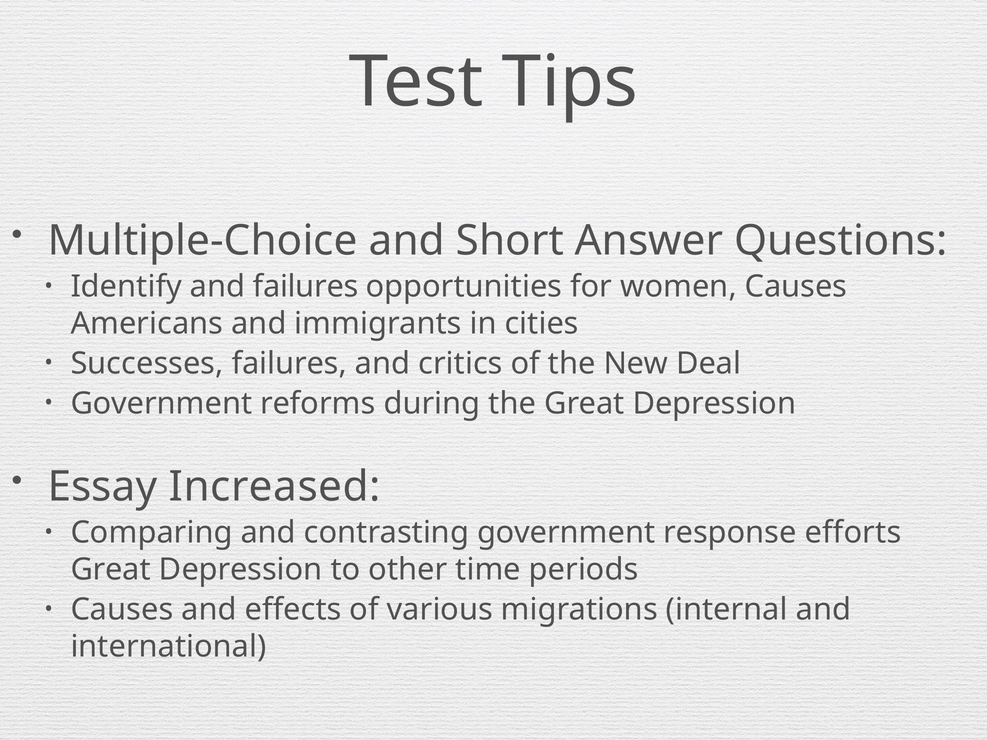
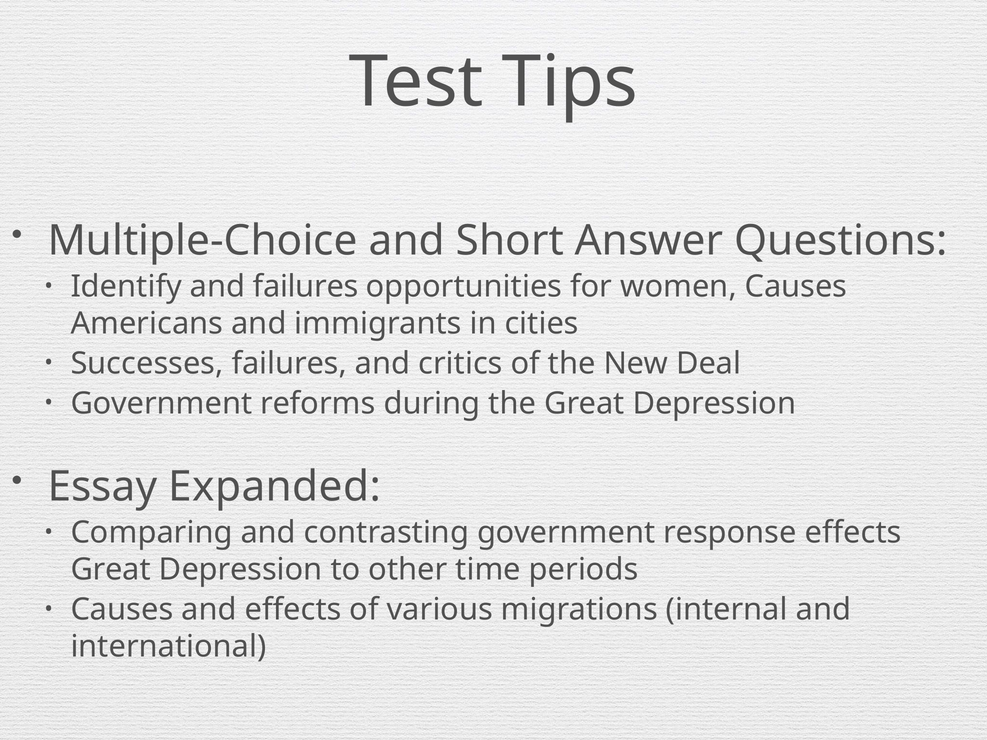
Increased: Increased -> Expanded
response efforts: efforts -> effects
